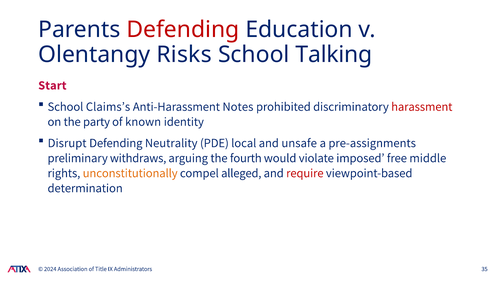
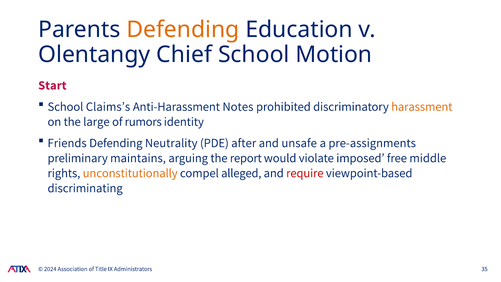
Defending at (183, 30) colour: red -> orange
Risks: Risks -> Chief
Talking: Talking -> Motion
harassment colour: red -> orange
party: party -> large
known: known -> rumors
Disrupt: Disrupt -> Friends
local: local -> after
withdraws: withdraws -> maintains
fourth: fourth -> report
determination: determination -> discriminating
